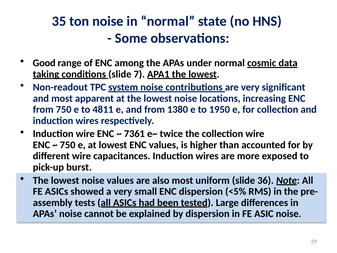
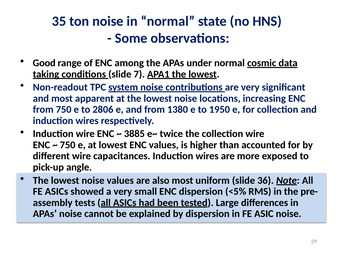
4811: 4811 -> 2806
7361: 7361 -> 3885
burst: burst -> angle
